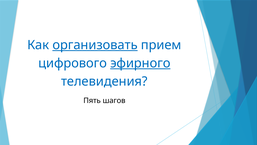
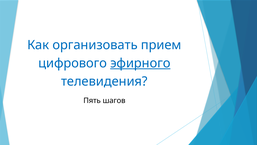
организовать underline: present -> none
